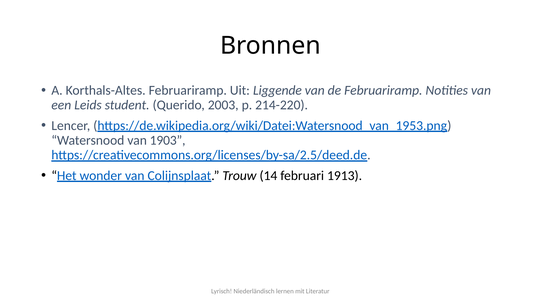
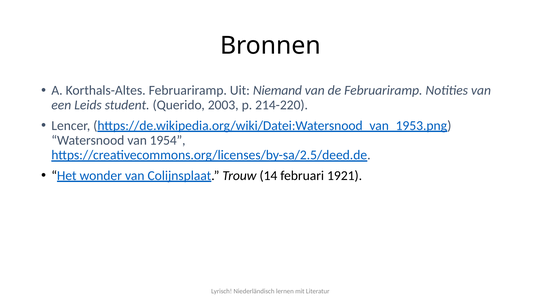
Liggende: Liggende -> Niemand
1903: 1903 -> 1954
1913: 1913 -> 1921
